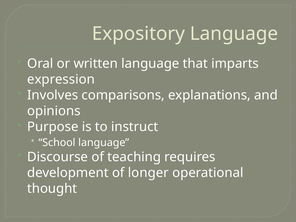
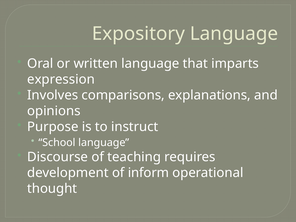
longer: longer -> inform
